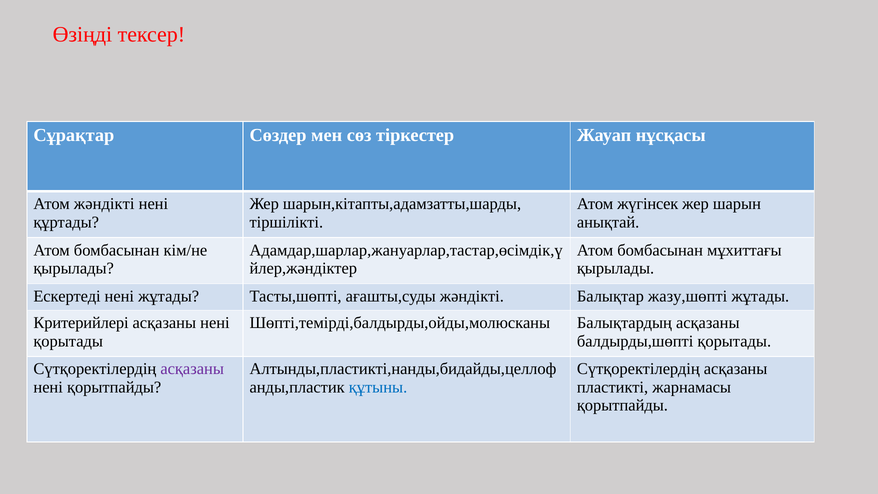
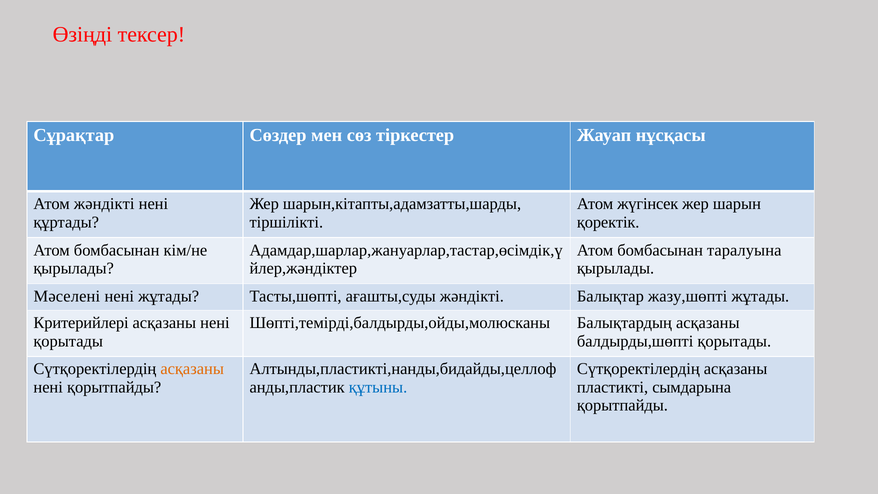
анықтай: анықтай -> қоректік
мұхиттағы: мұхиттағы -> таралуына
Ескертеді: Ескертеді -> Мәселені
асқазаны at (192, 369) colour: purple -> orange
жарнамасы: жарнамасы -> сымдарына
